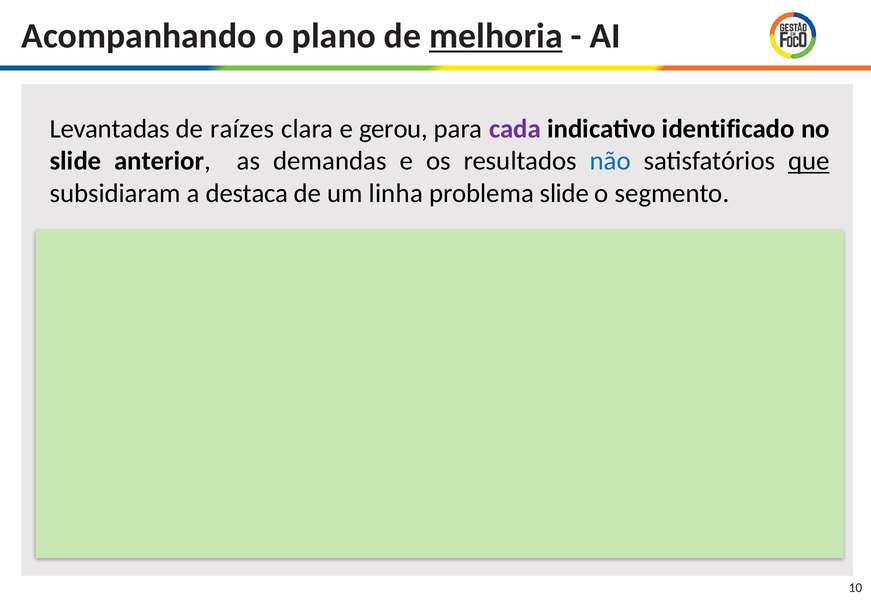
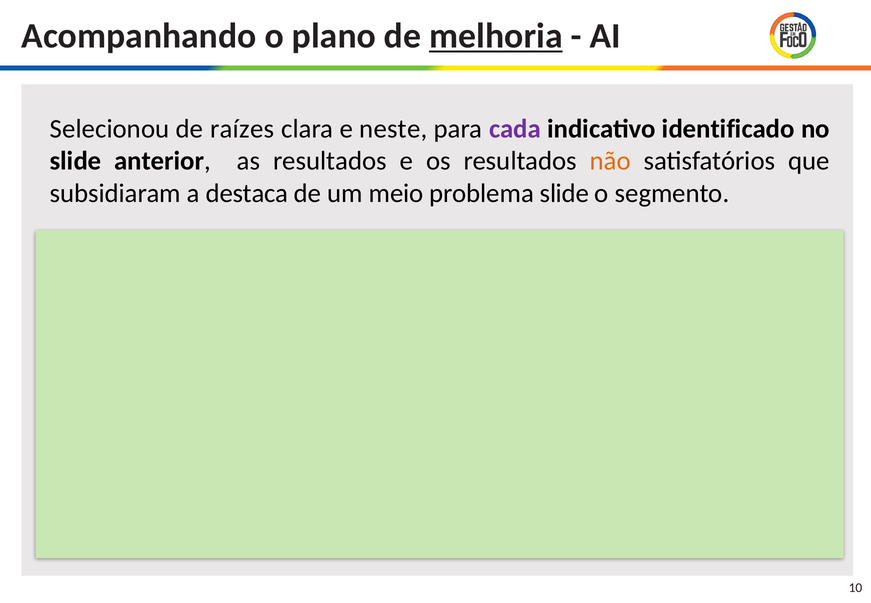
Levantadas: Levantadas -> Selecionou
gerou: gerou -> neste
as demandas: demandas -> resultados
não colour: blue -> orange
que underline: present -> none
linha: linha -> meio
